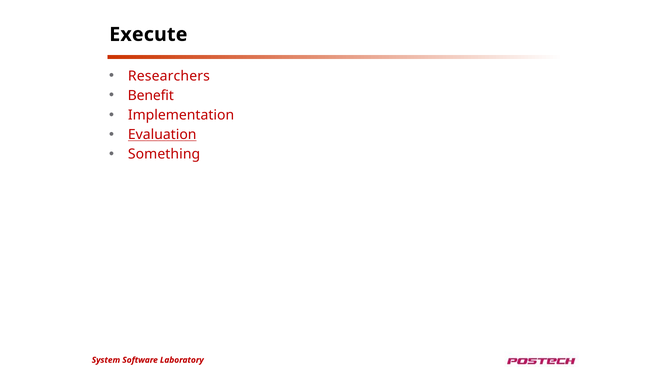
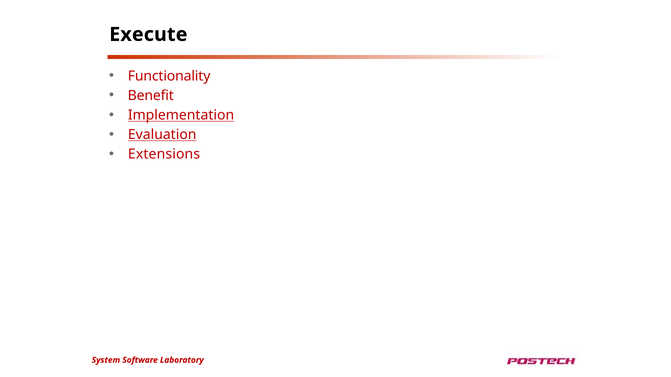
Researchers: Researchers -> Functionality
Implementation underline: none -> present
Something: Something -> Extensions
